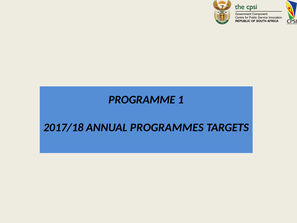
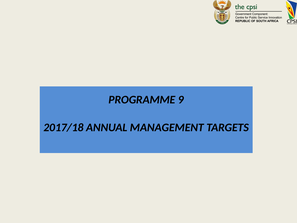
1: 1 -> 9
PROGRAMMES: PROGRAMMES -> MANAGEMENT
